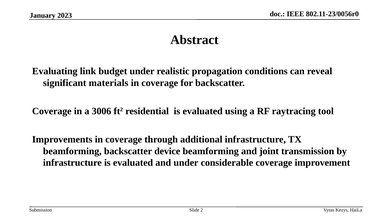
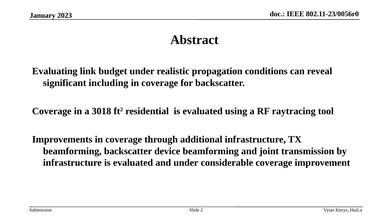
materials: materials -> including
3006: 3006 -> 3018
